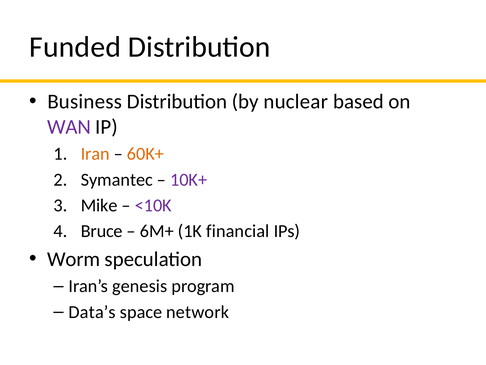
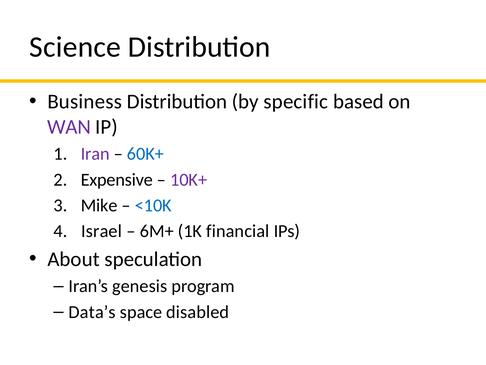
Funded: Funded -> Science
nuclear: nuclear -> specific
Iran colour: orange -> purple
60K+ colour: orange -> blue
Symantec: Symantec -> Expensive
<10K colour: purple -> blue
Bruce: Bruce -> Israel
Worm: Worm -> About
network: network -> disabled
